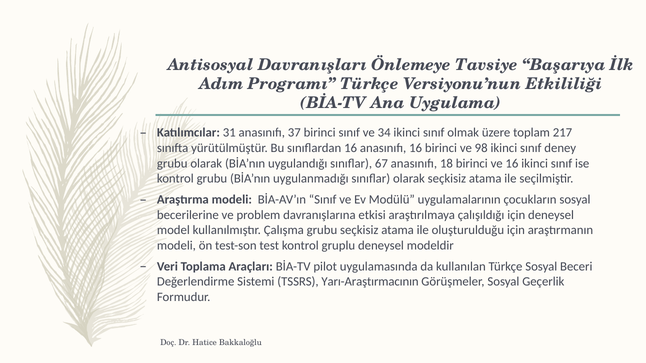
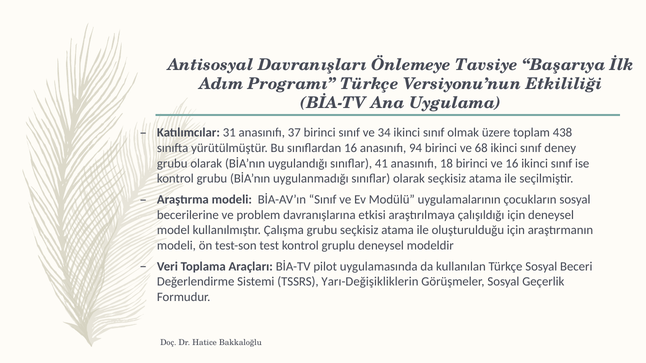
217: 217 -> 438
anasınıfı 16: 16 -> 94
98: 98 -> 68
67: 67 -> 41
Yarı-Araştırmacının: Yarı-Araştırmacının -> Yarı-Değişikliklerin
